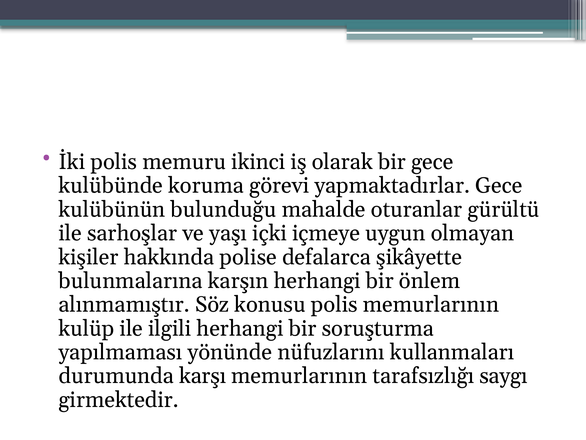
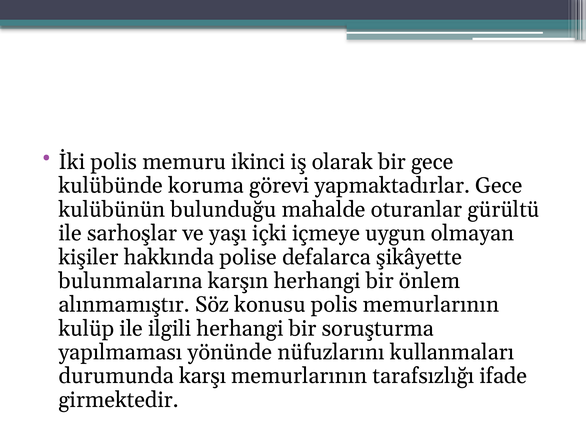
saygı: saygı -> ifade
